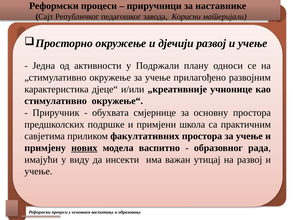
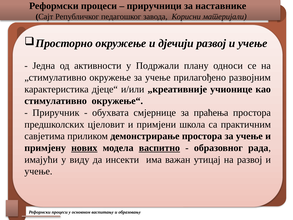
основну: основну -> праћења
подршке: подршке -> цјеловит
факултативних: факултативних -> демонстрирање
васпитно underline: none -> present
